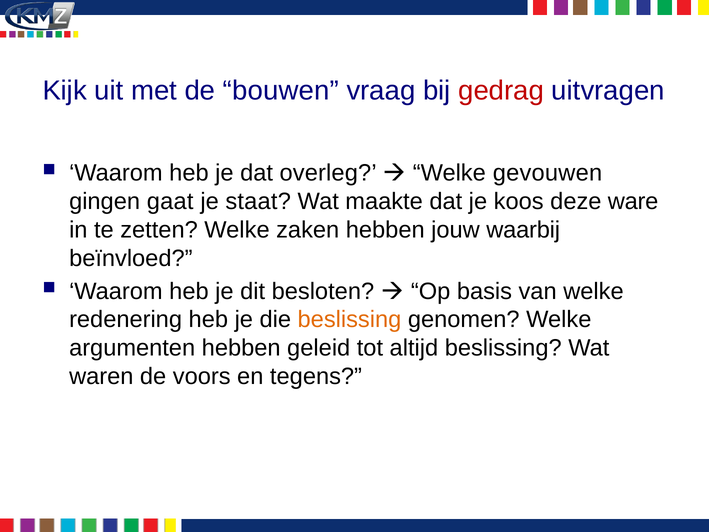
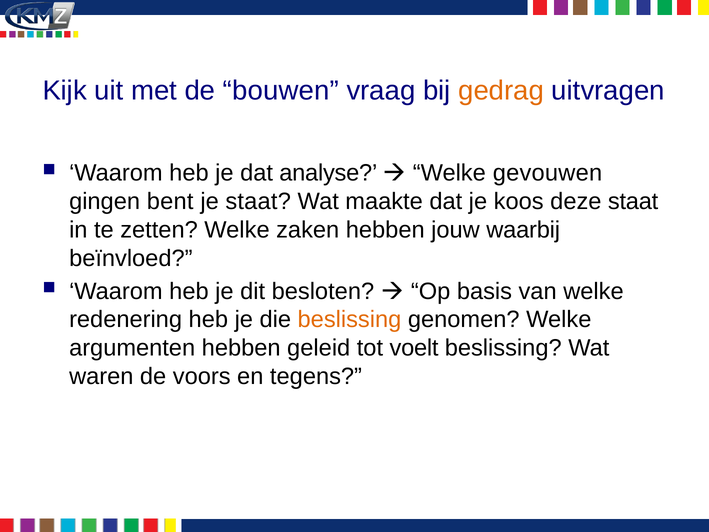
gedrag colour: red -> orange
overleg: overleg -> analyse
gaat: gaat -> bent
deze ware: ware -> staat
altijd: altijd -> voelt
